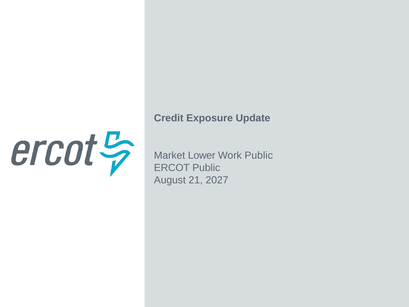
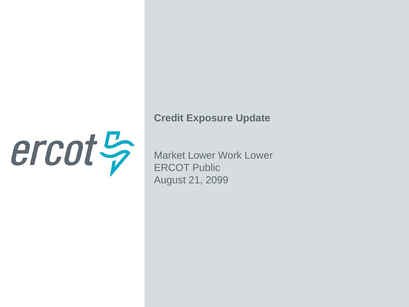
Work Public: Public -> Lower
2027: 2027 -> 2099
